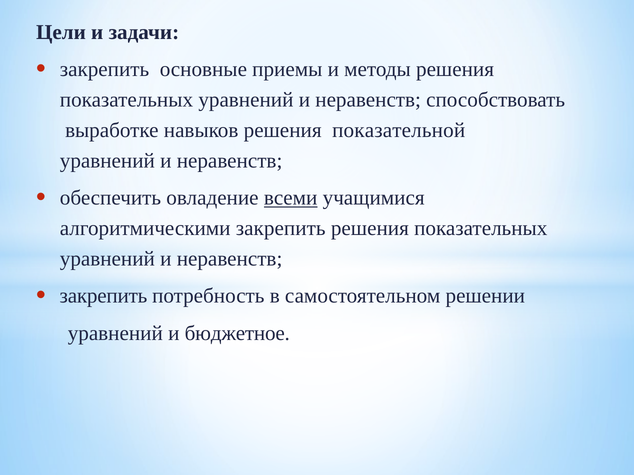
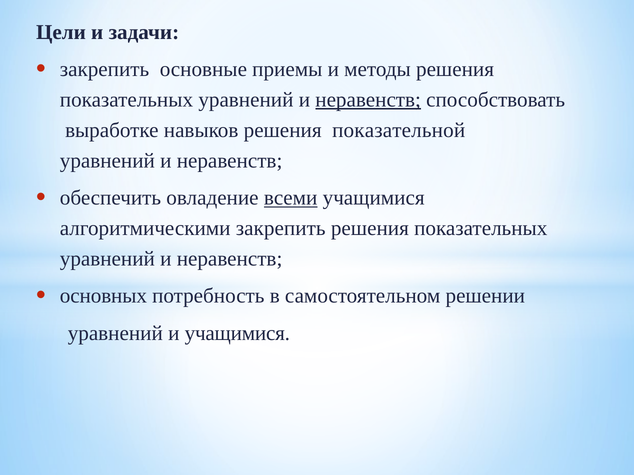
неравенств at (368, 100) underline: none -> present
закрепить at (103, 296): закрепить -> основных
и бюджетное: бюджетное -> учащимися
